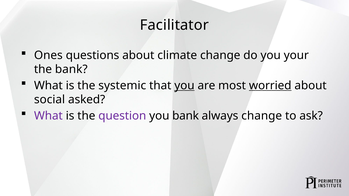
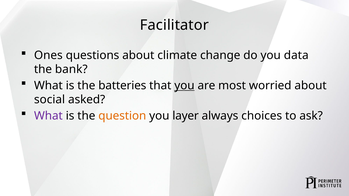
your: your -> data
systemic: systemic -> batteries
worried underline: present -> none
question colour: purple -> orange
you bank: bank -> layer
always change: change -> choices
